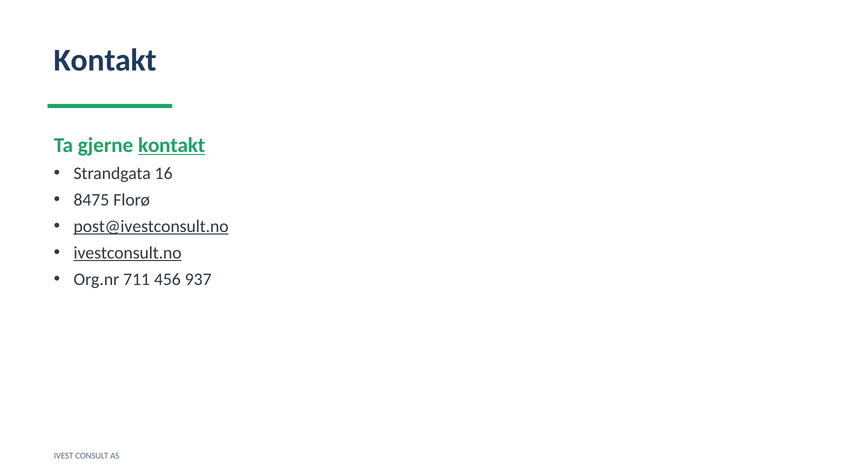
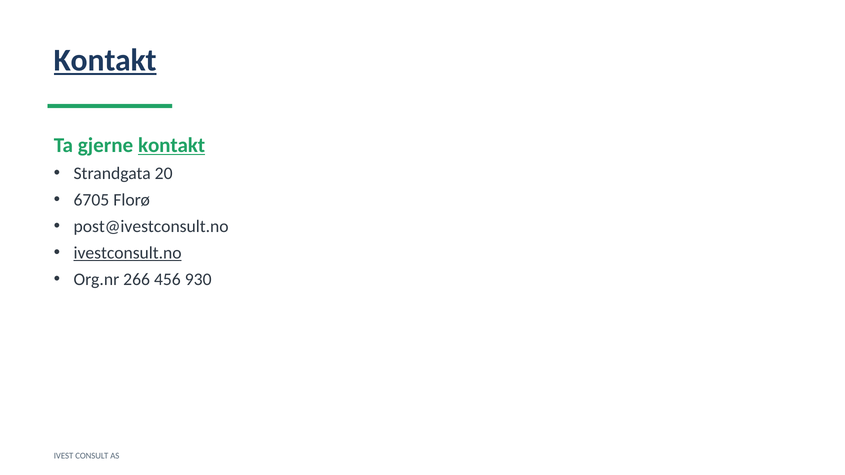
Kontakt at (105, 60) underline: none -> present
16: 16 -> 20
8475: 8475 -> 6705
post@ivestconsult.no underline: present -> none
711: 711 -> 266
937: 937 -> 930
